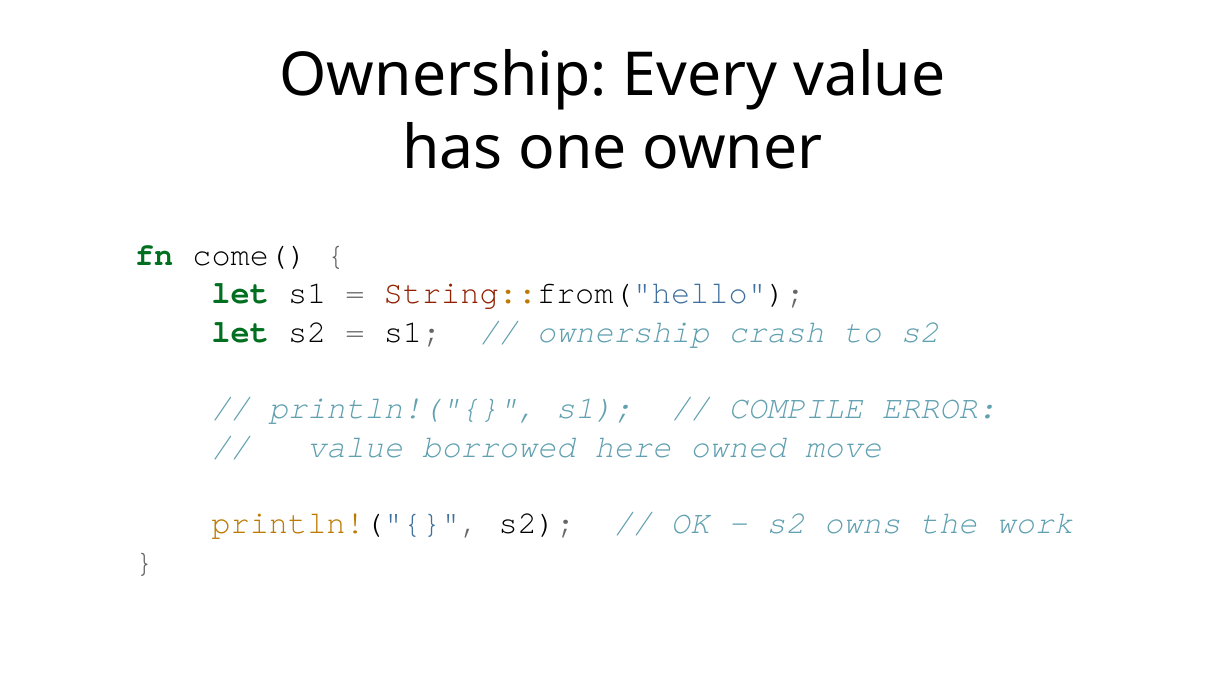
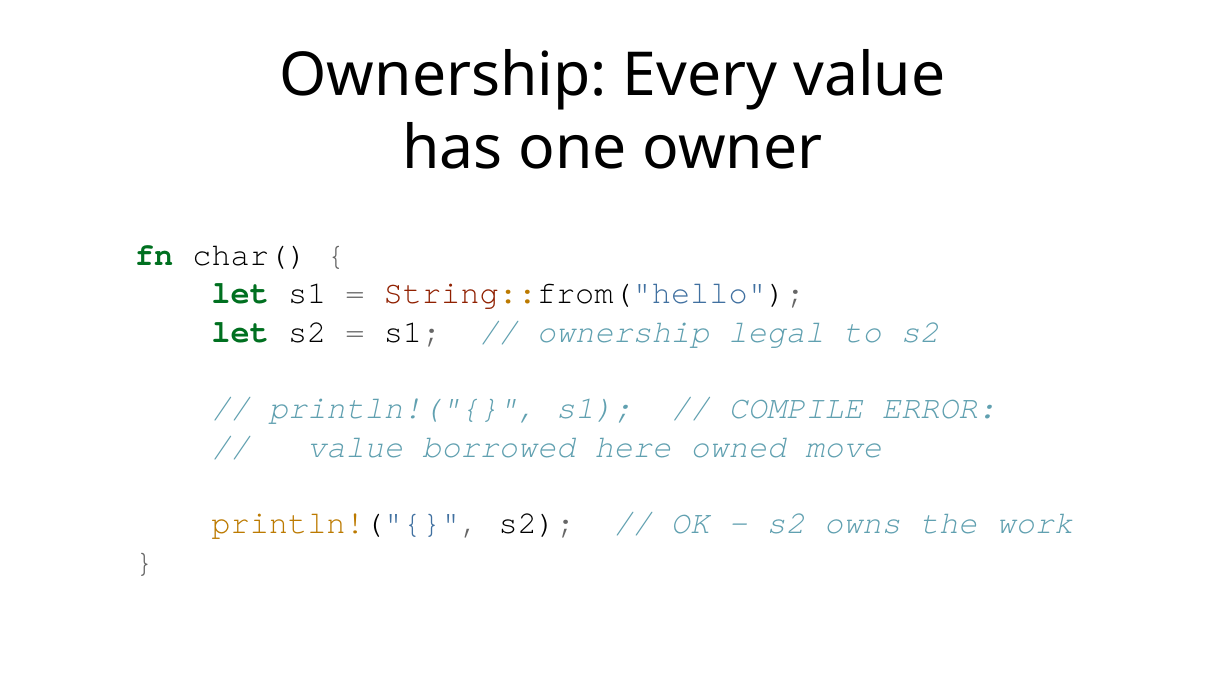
come(: come( -> char(
crash: crash -> legal
